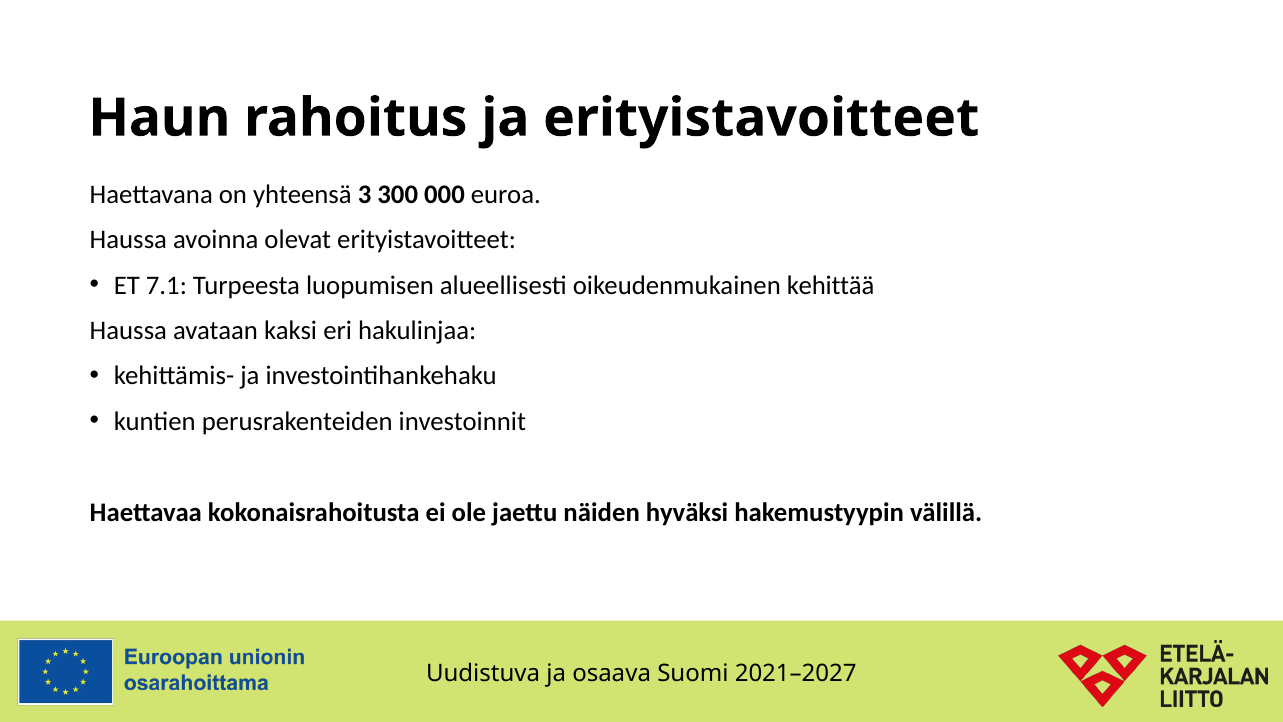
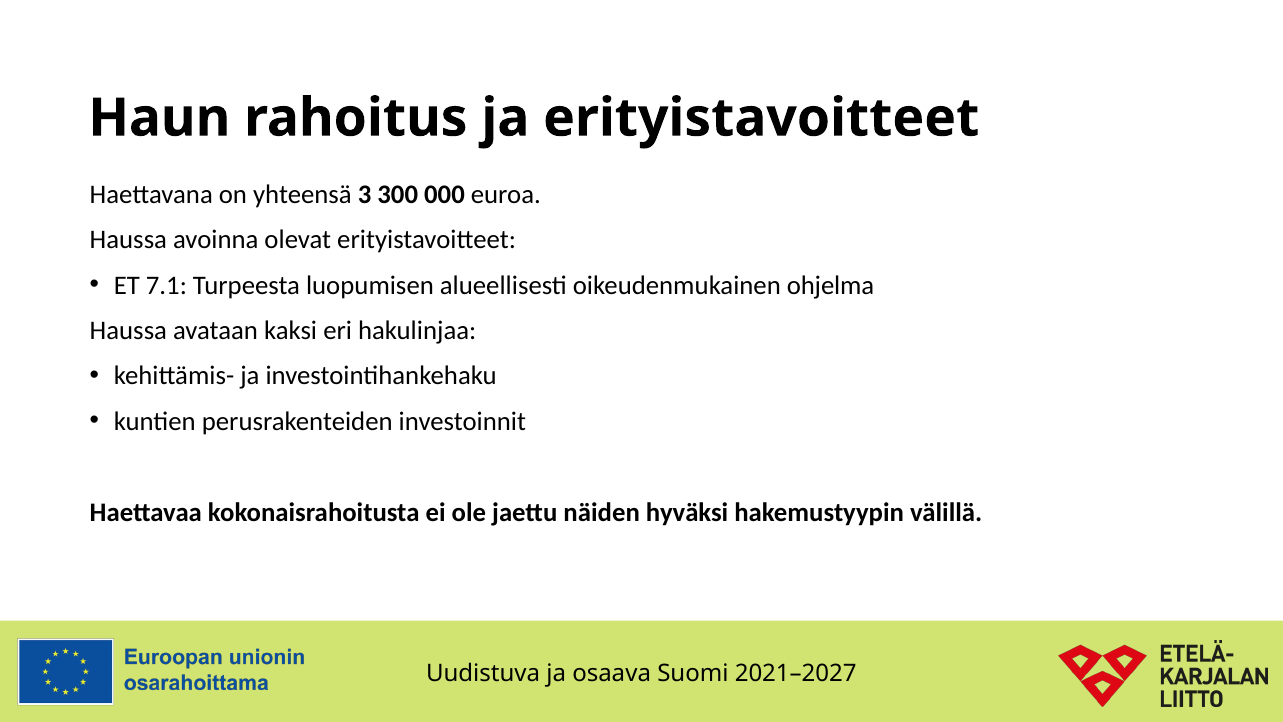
kehittää: kehittää -> ohjelma
